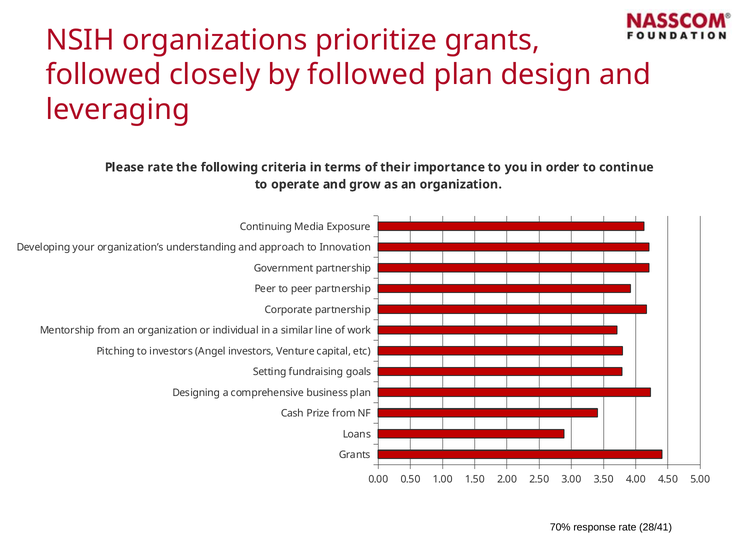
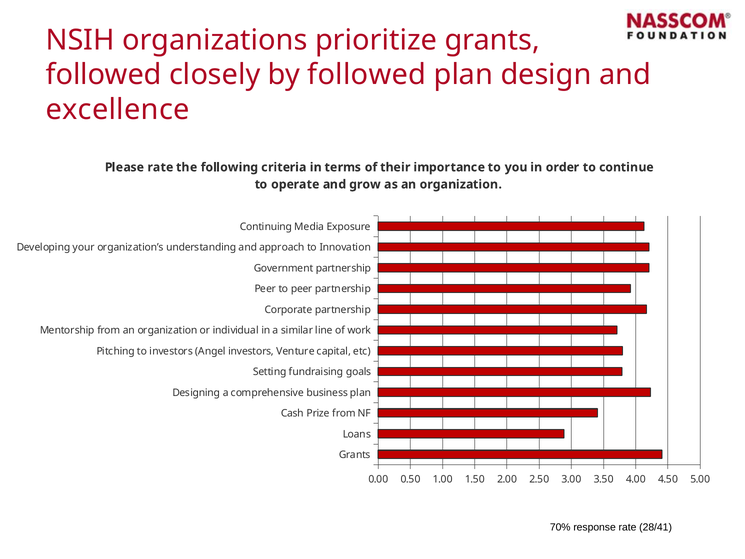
leveraging: leveraging -> excellence
